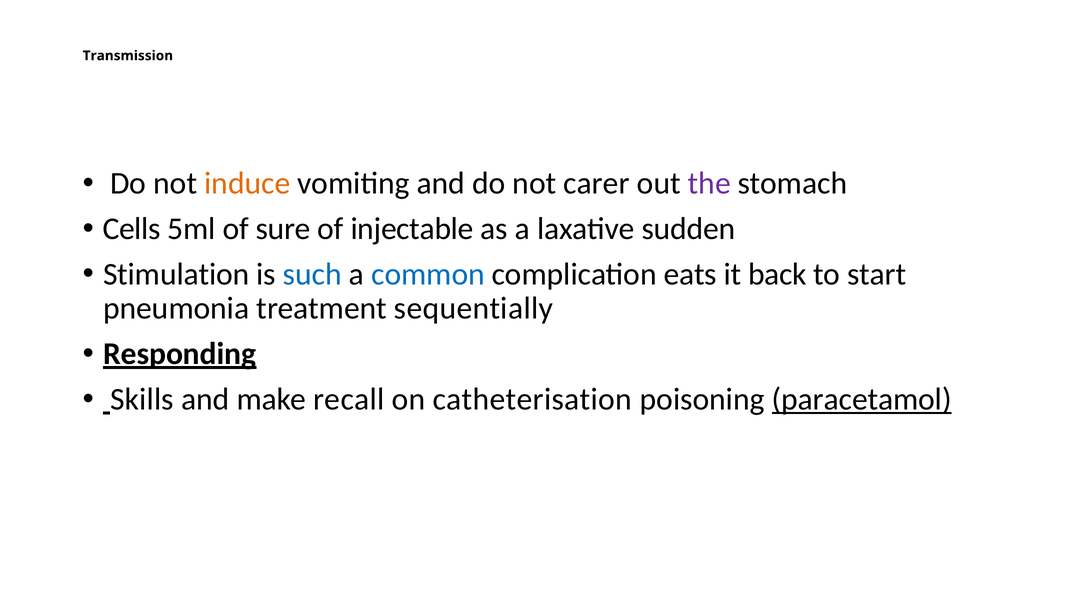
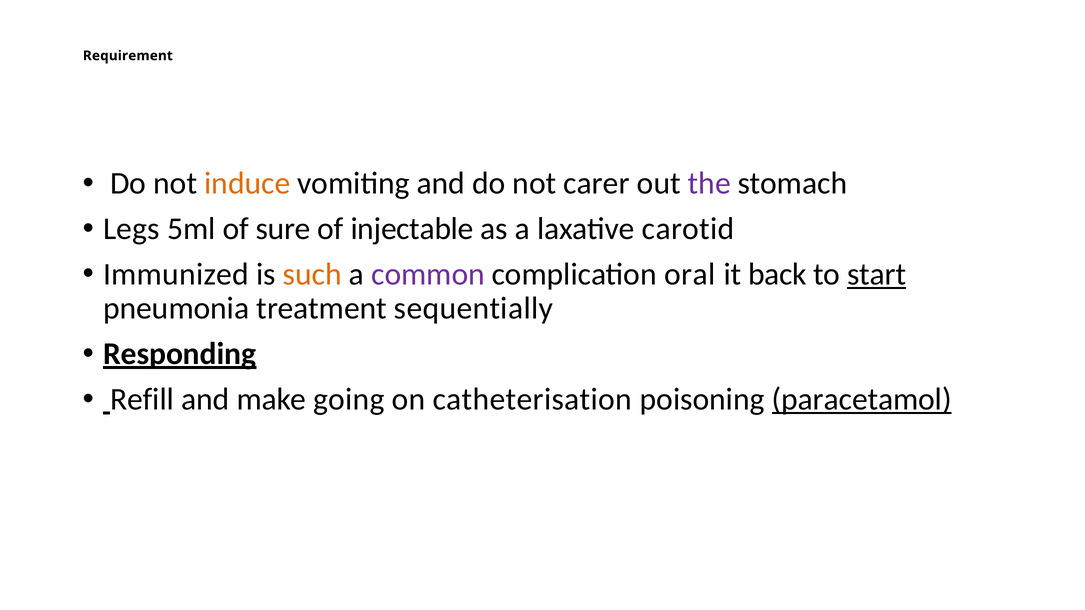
Transmission: Transmission -> Requirement
Cells: Cells -> Legs
sudden: sudden -> carotid
Stimulation: Stimulation -> Immunized
such colour: blue -> orange
common colour: blue -> purple
eats: eats -> oral
start underline: none -> present
Skills: Skills -> Refill
recall: recall -> going
